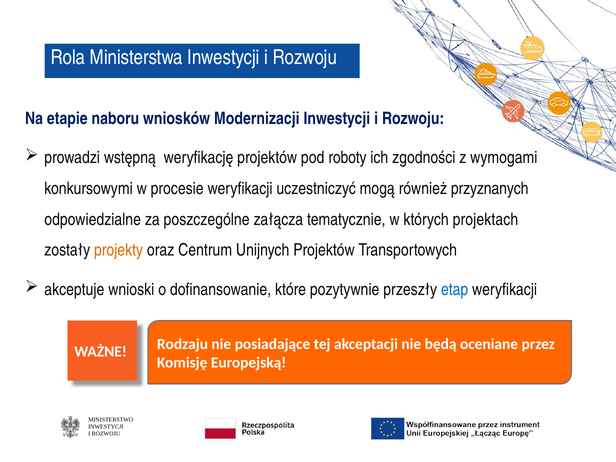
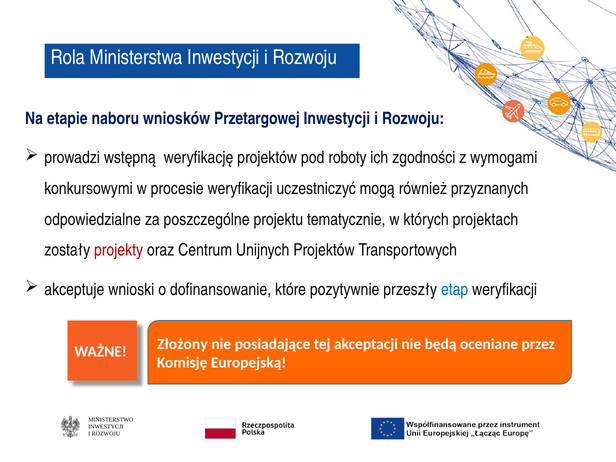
Modernizacji: Modernizacji -> Przetargowej
załącza: załącza -> projektu
projekty colour: orange -> red
Rodzaju: Rodzaju -> Złożony
